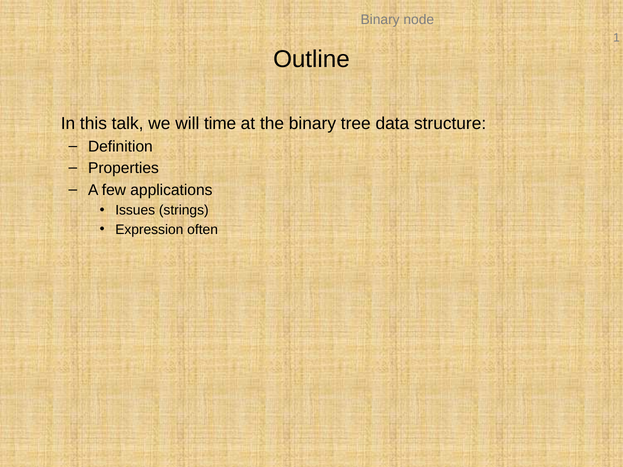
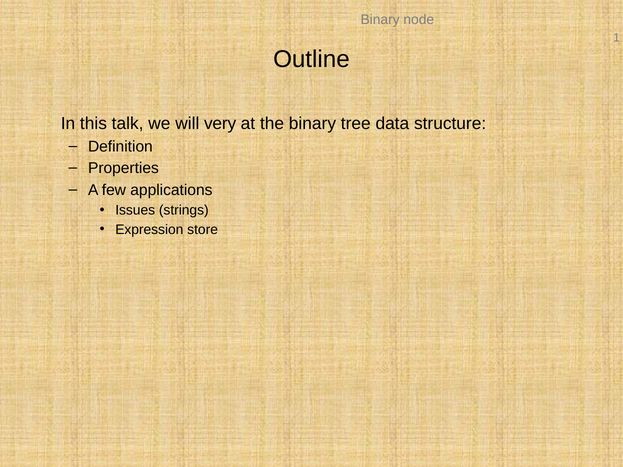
time: time -> very
often: often -> store
